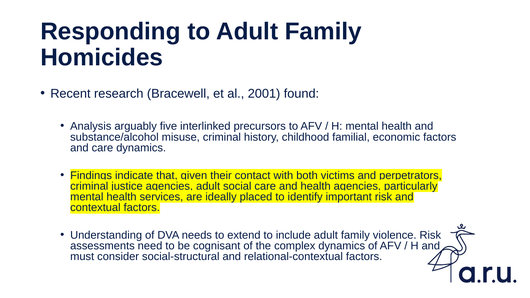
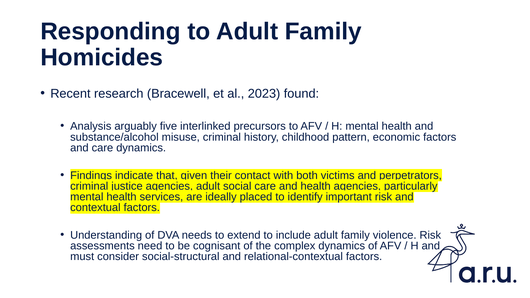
2001: 2001 -> 2023
familial: familial -> pattern
